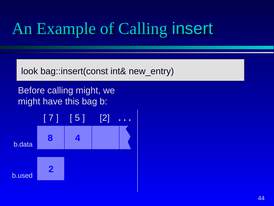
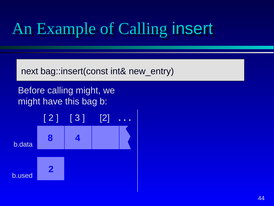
look: look -> next
7 at (51, 118): 7 -> 2
5: 5 -> 3
